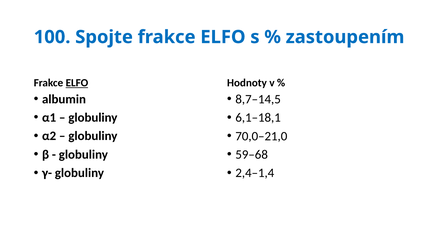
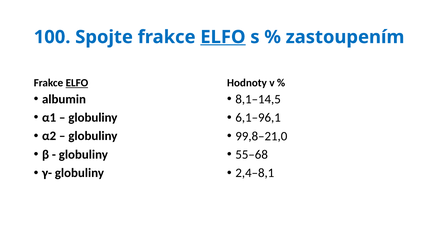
ELFO at (223, 37) underline: none -> present
8,7–14,5: 8,7–14,5 -> 8,1–14,5
6,1–18,1: 6,1–18,1 -> 6,1–96,1
70,0–21,0: 70,0–21,0 -> 99,8–21,0
59–68: 59–68 -> 55–68
2,4–1,4: 2,4–1,4 -> 2,4–8,1
